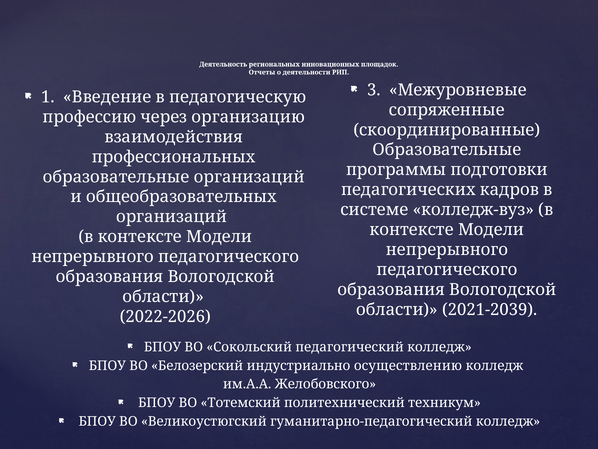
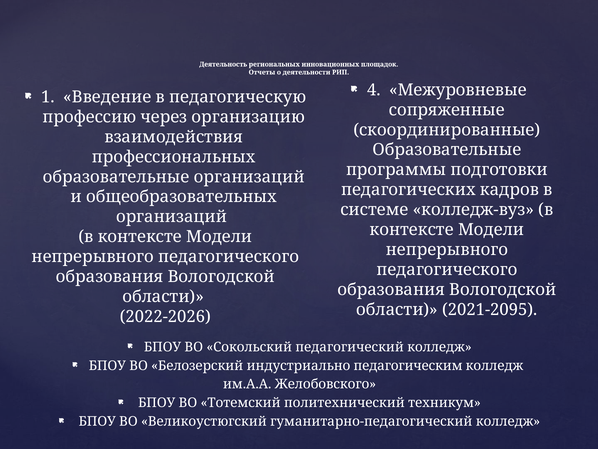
3: 3 -> 4
2021-2039: 2021-2039 -> 2021-2095
осуществлению: осуществлению -> педагогическим
